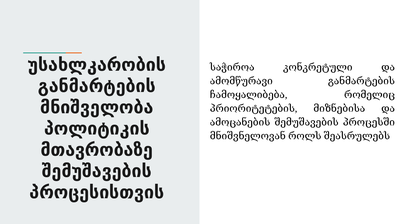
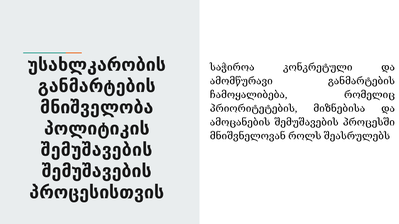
მთავრობაზე at (97, 150): მთავრობაზე -> შემუშავების
